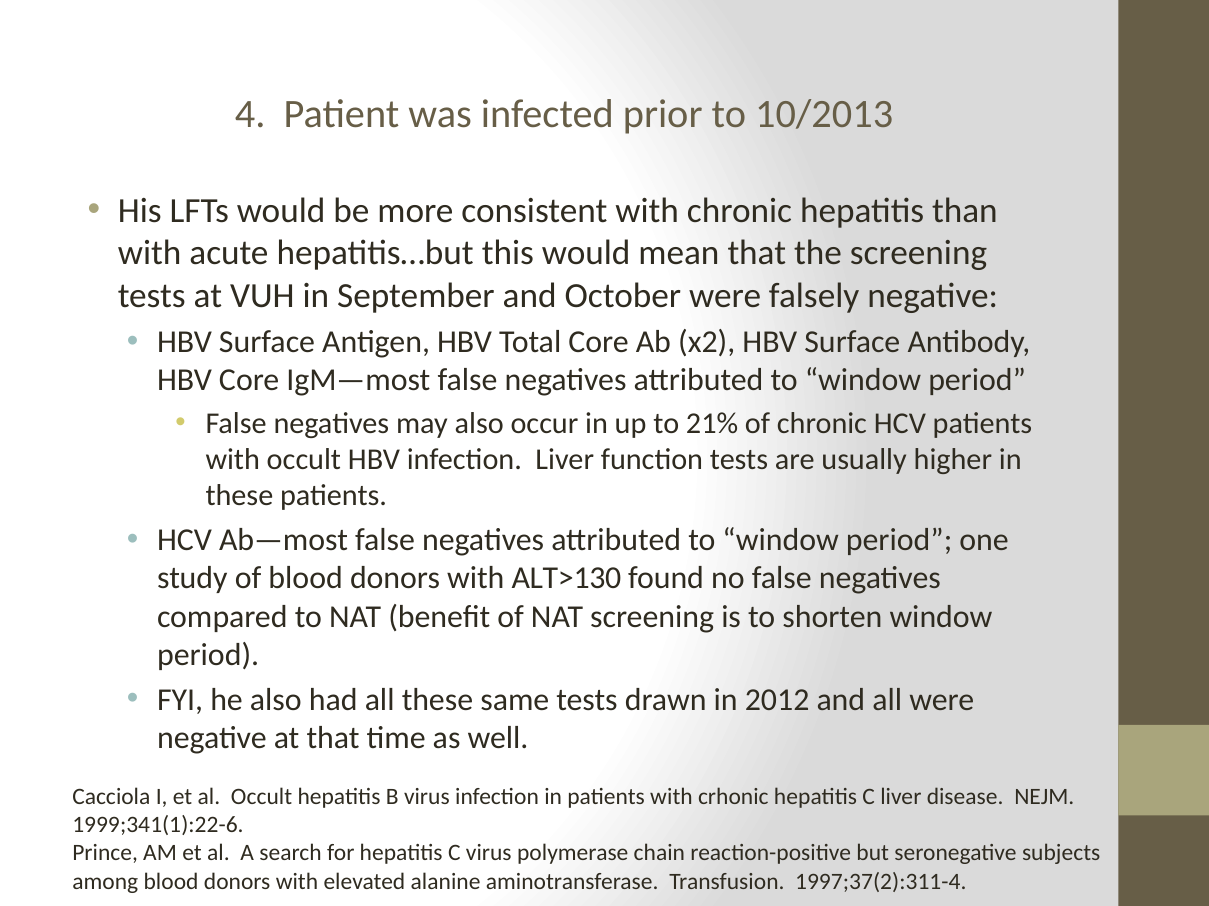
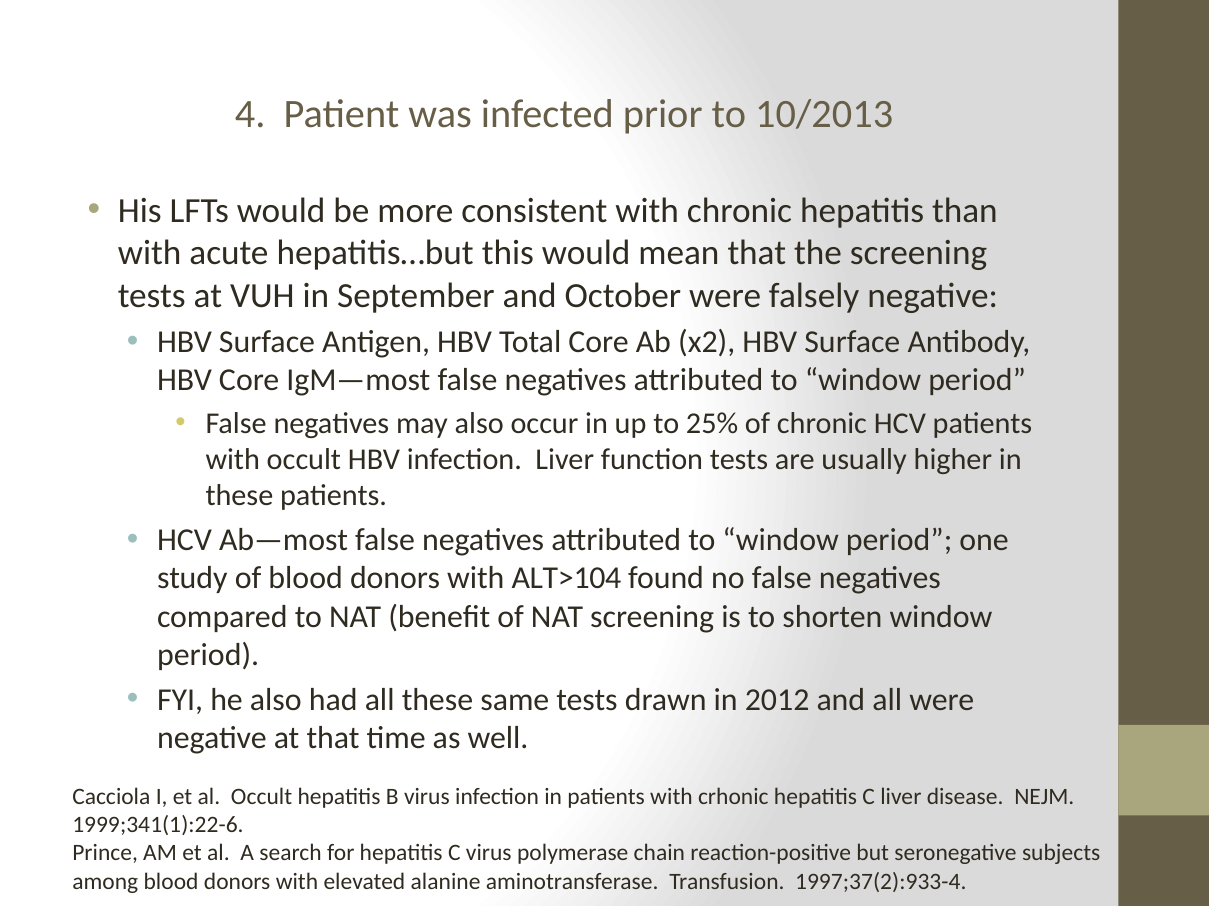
21%: 21% -> 25%
ALT>130: ALT>130 -> ALT>104
1997;37(2):311-4: 1997;37(2):311-4 -> 1997;37(2):933-4
